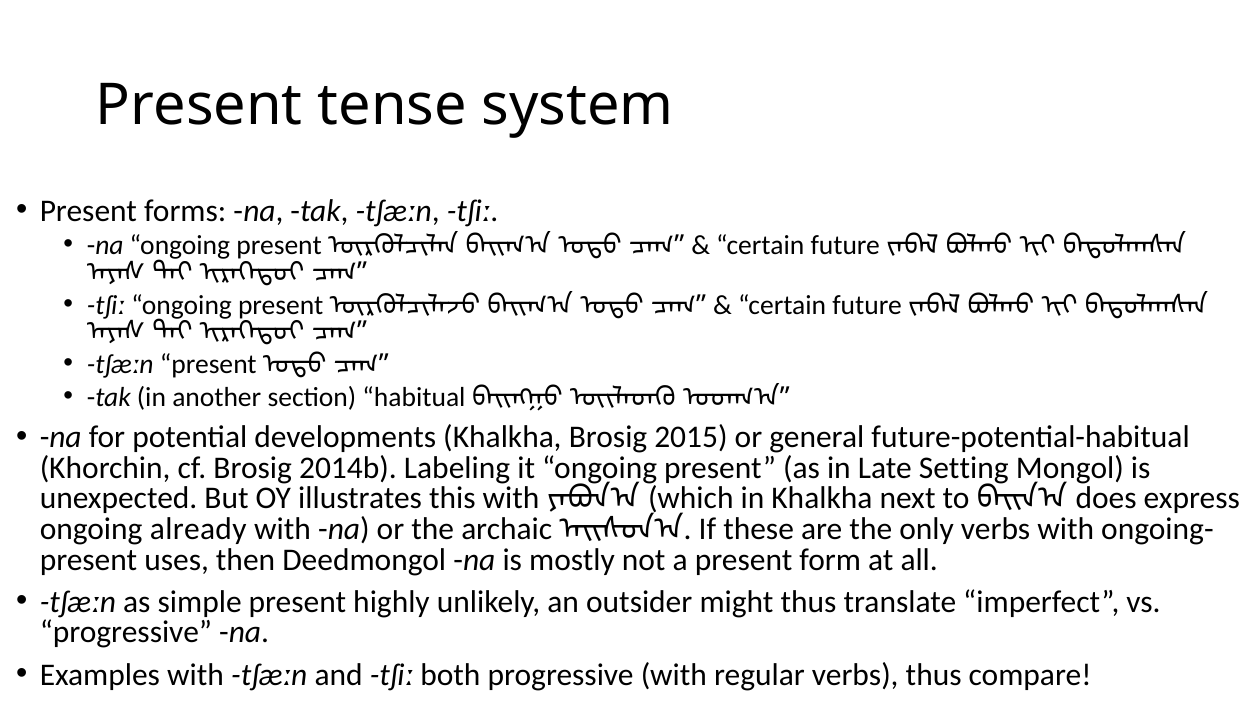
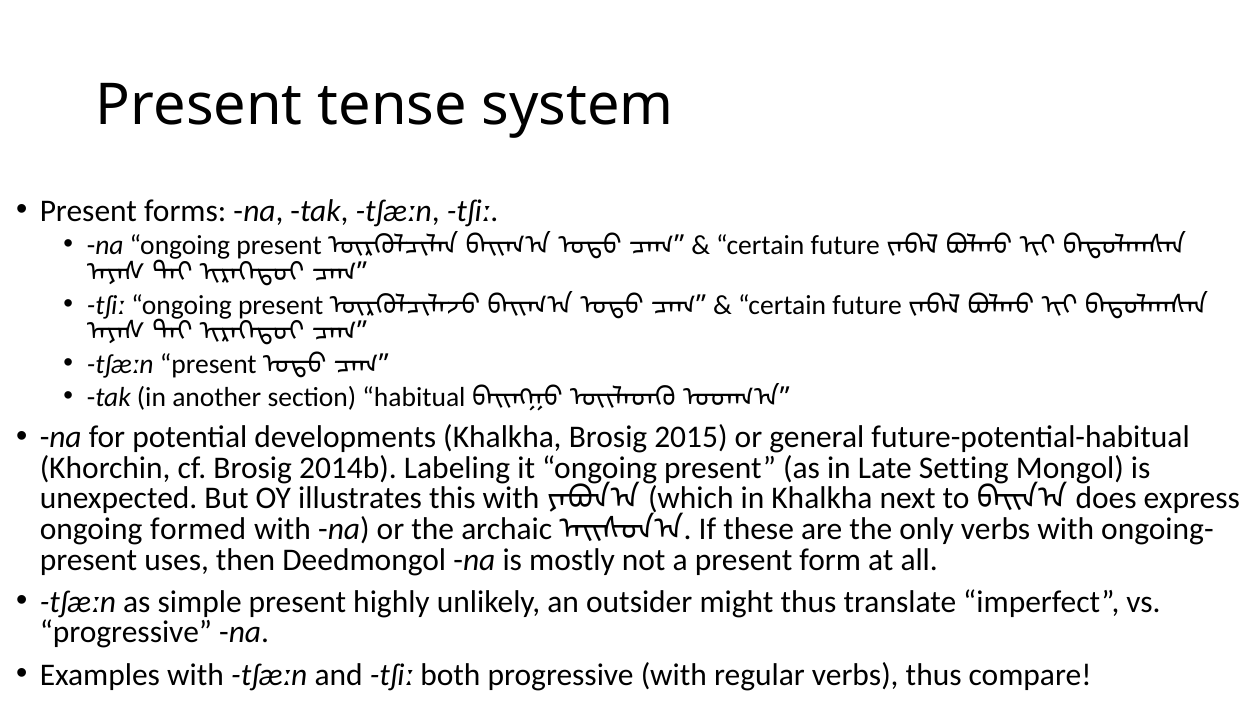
already: already -> formed
